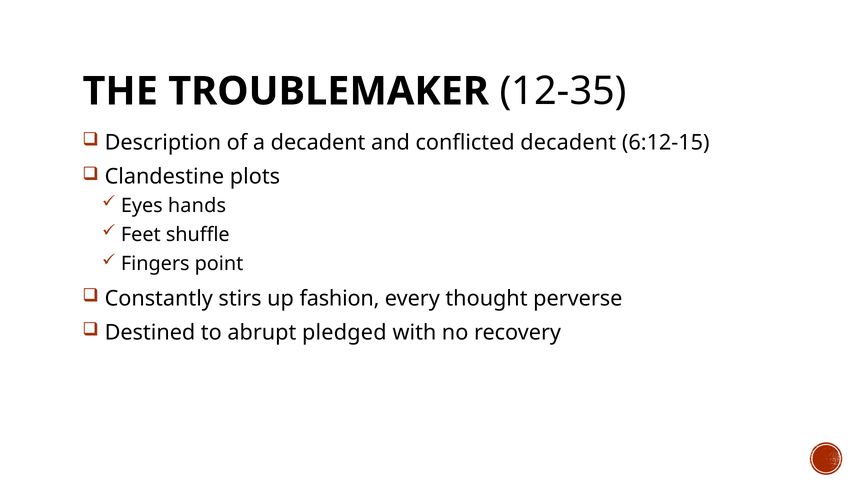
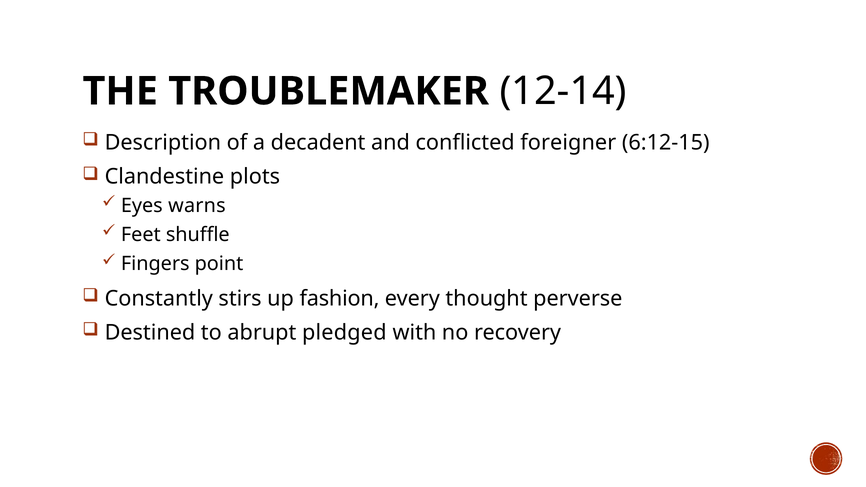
12-35: 12-35 -> 12-14
conflicted decadent: decadent -> foreigner
hands: hands -> warns
